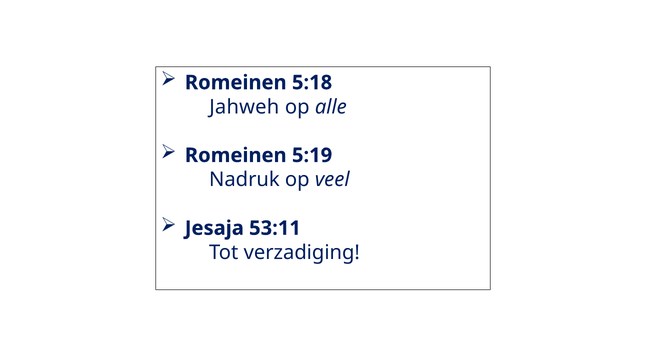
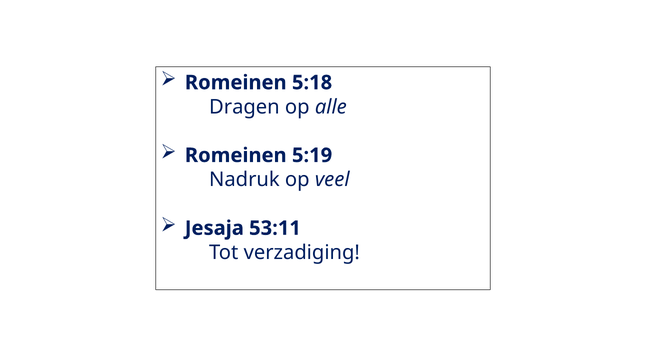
Jahweh: Jahweh -> Dragen
